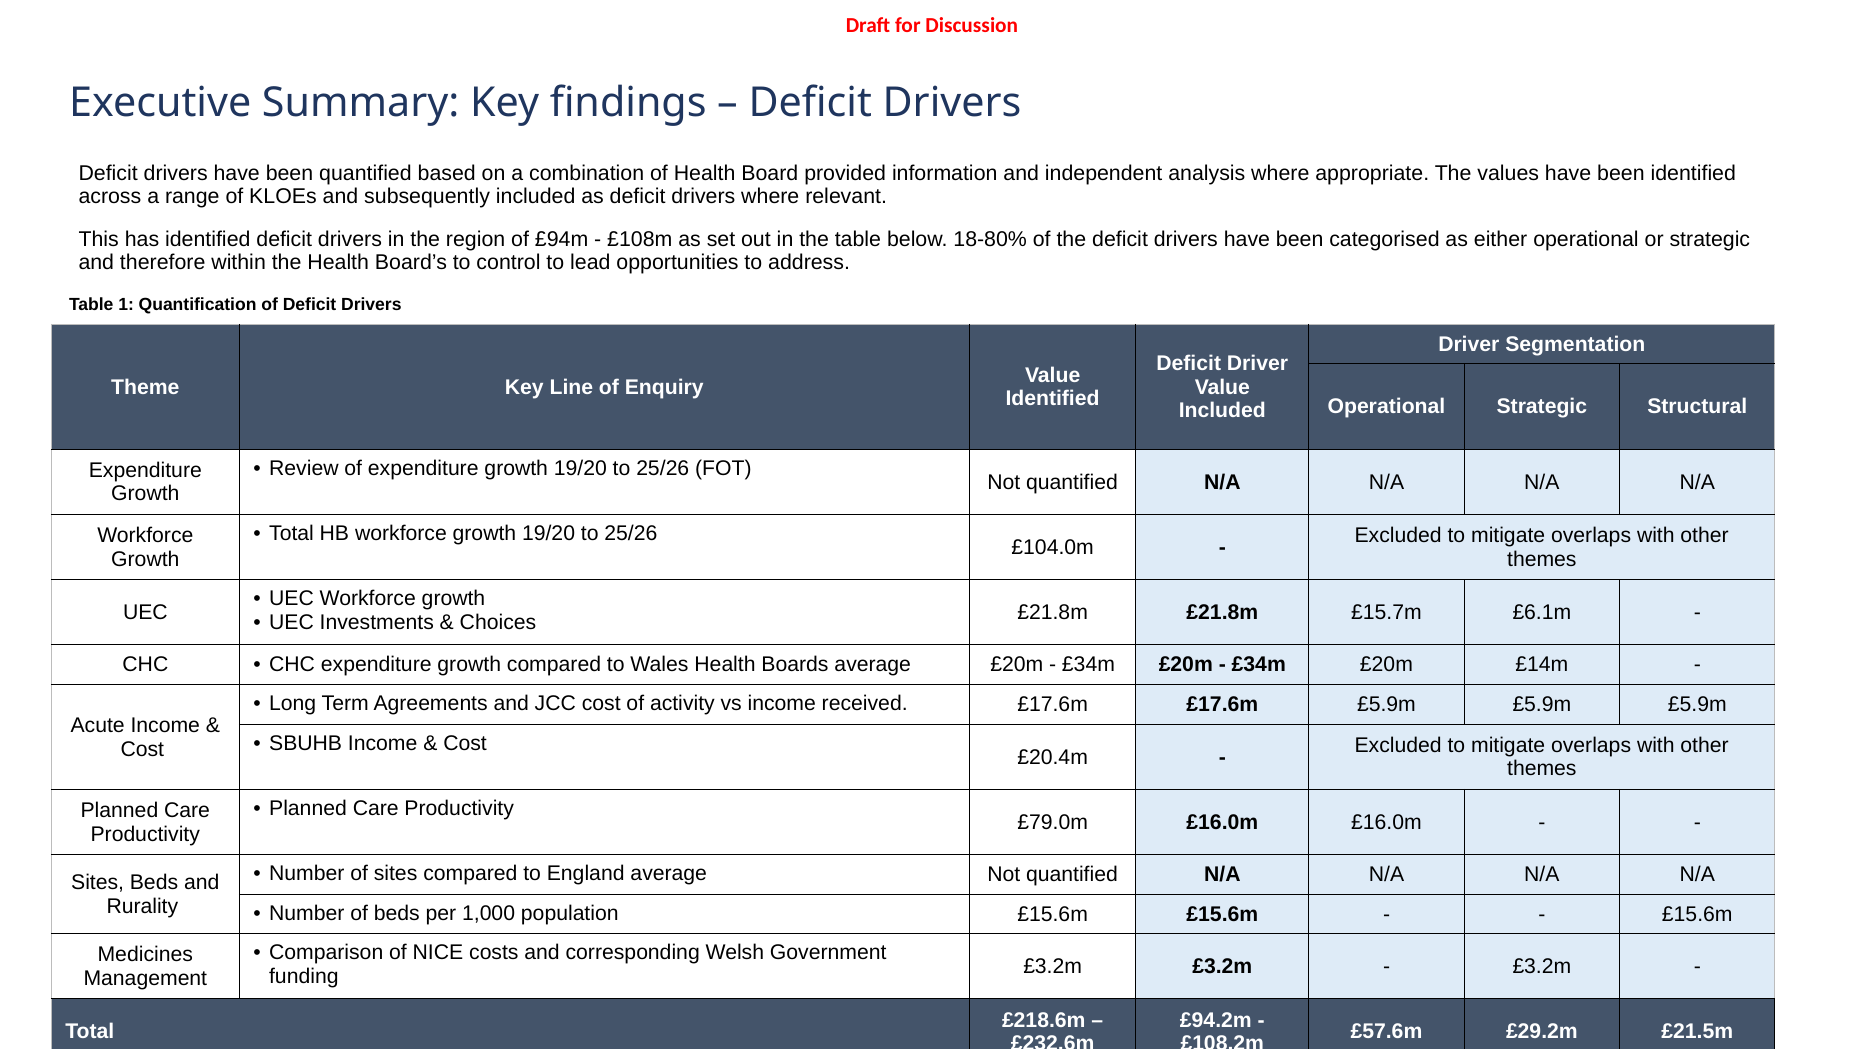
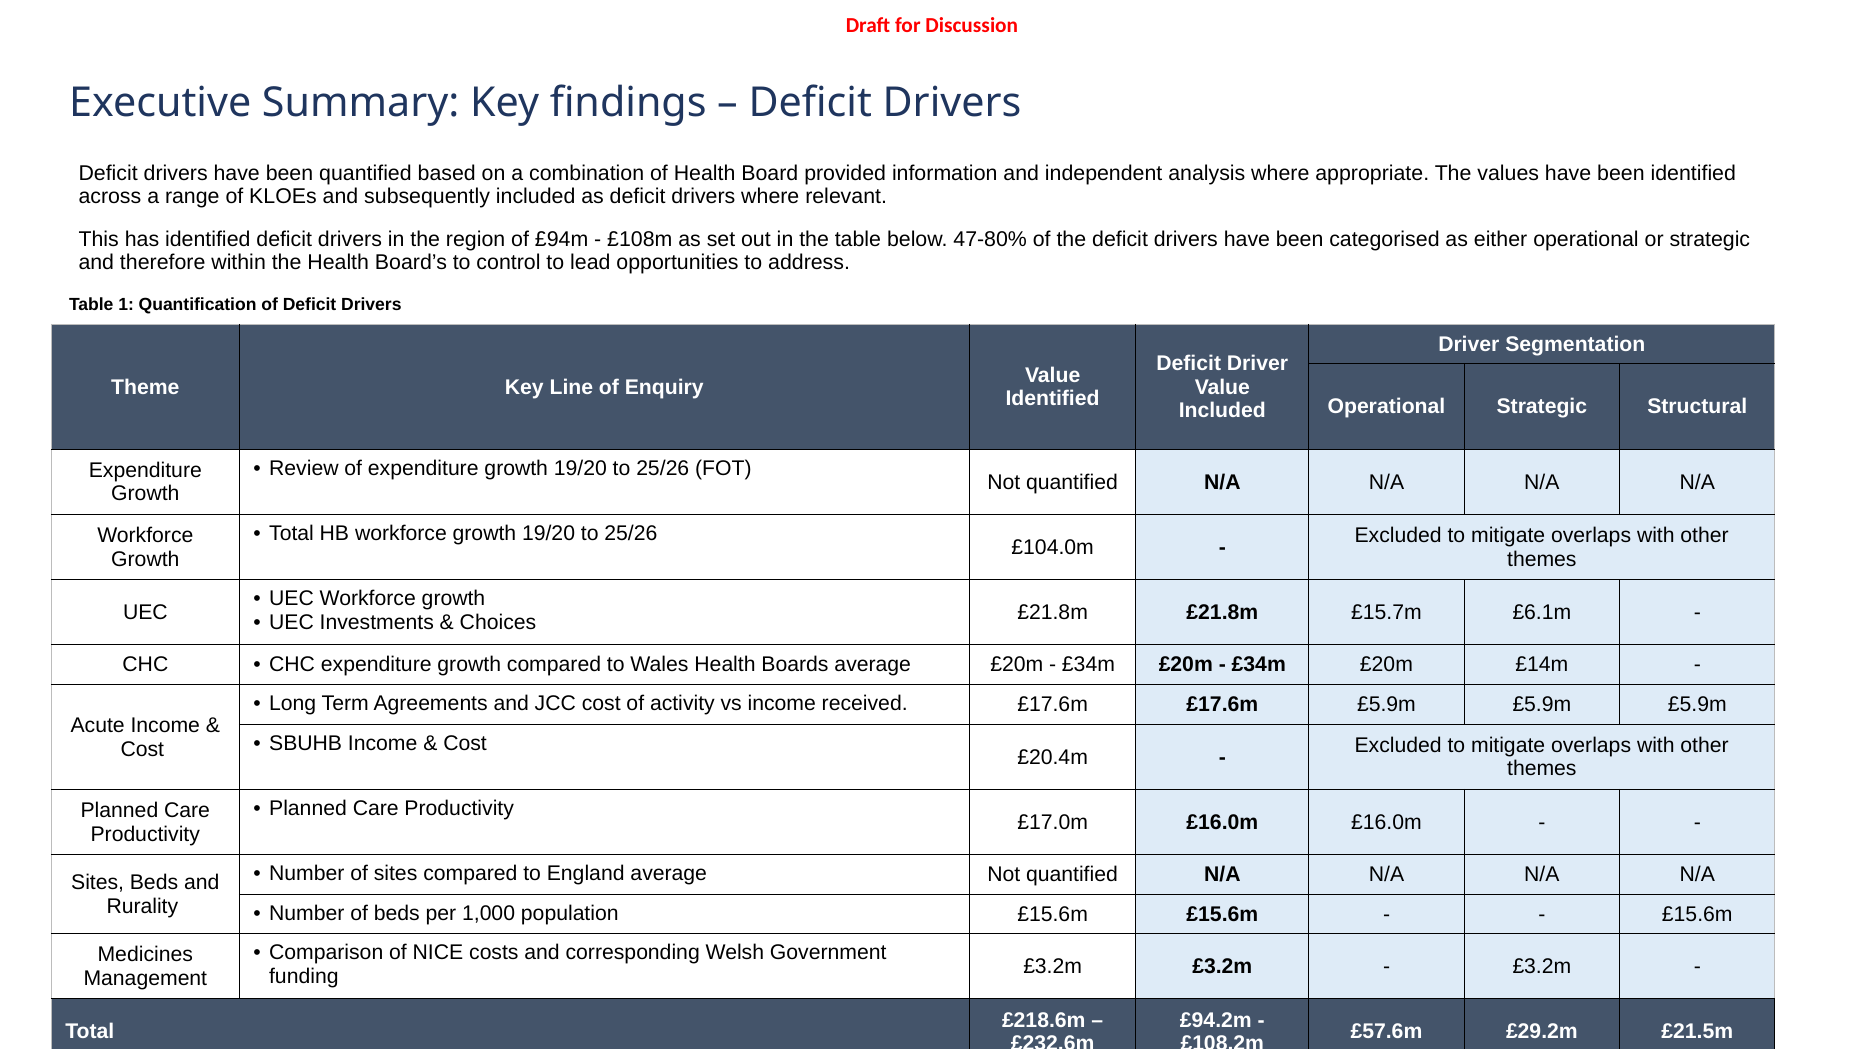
18-80%: 18-80% -> 47-80%
£79.0m: £79.0m -> £17.0m
